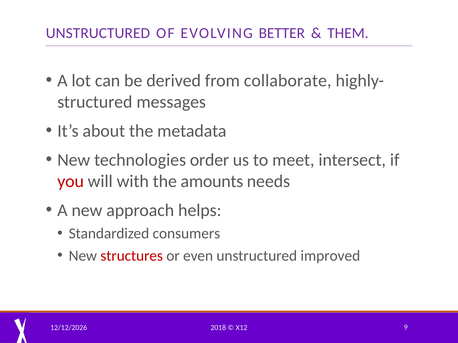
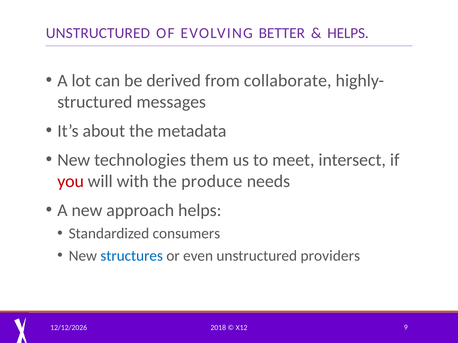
THEM at (348, 33): THEM -> HELPS
order: order -> them
amounts: amounts -> produce
structures colour: red -> blue
improved: improved -> providers
